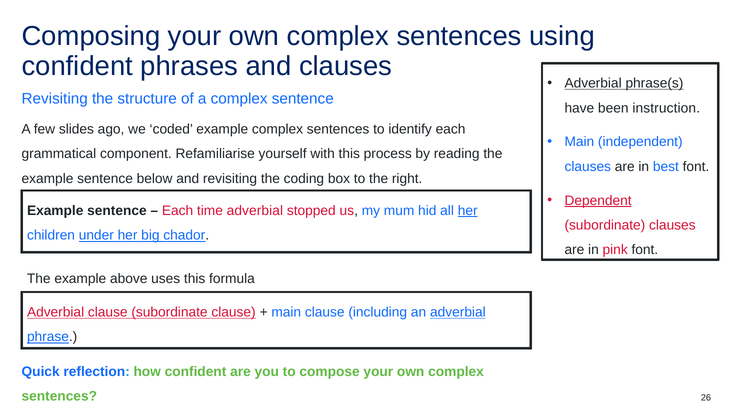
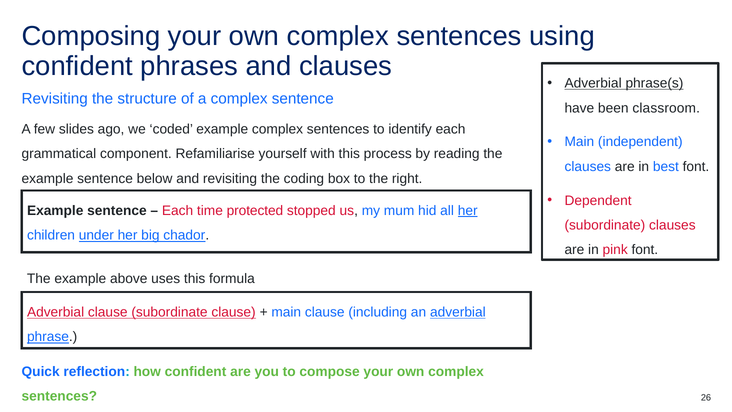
instruction: instruction -> classroom
Dependent underline: present -> none
time adverbial: adverbial -> protected
